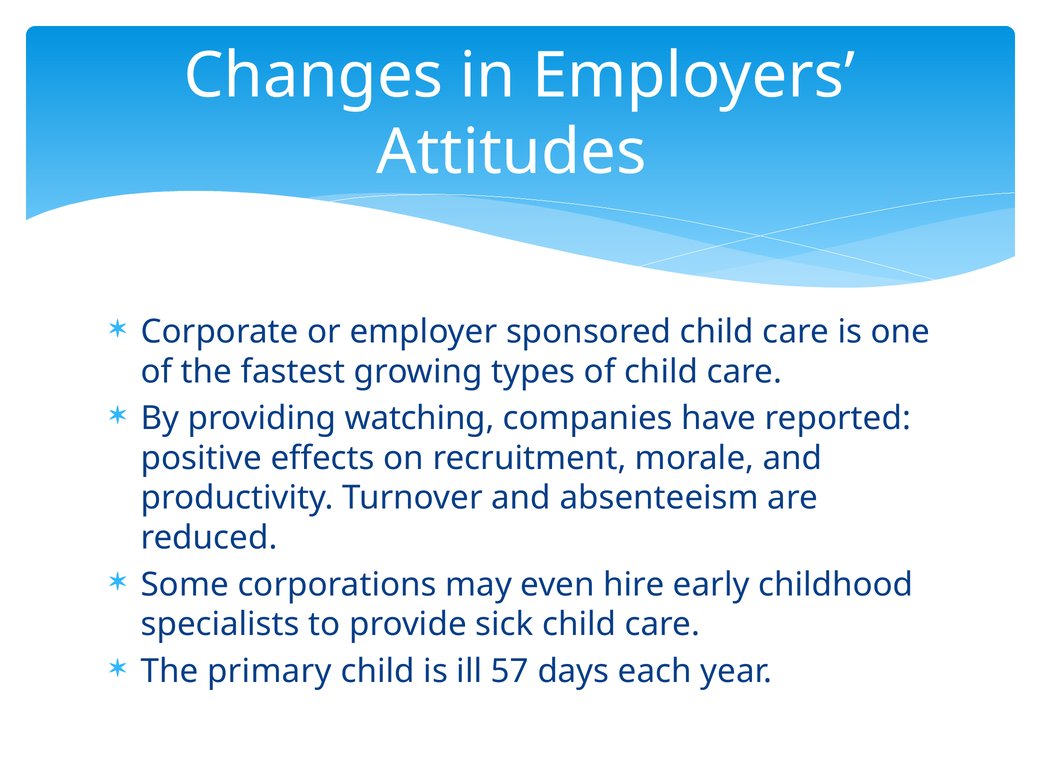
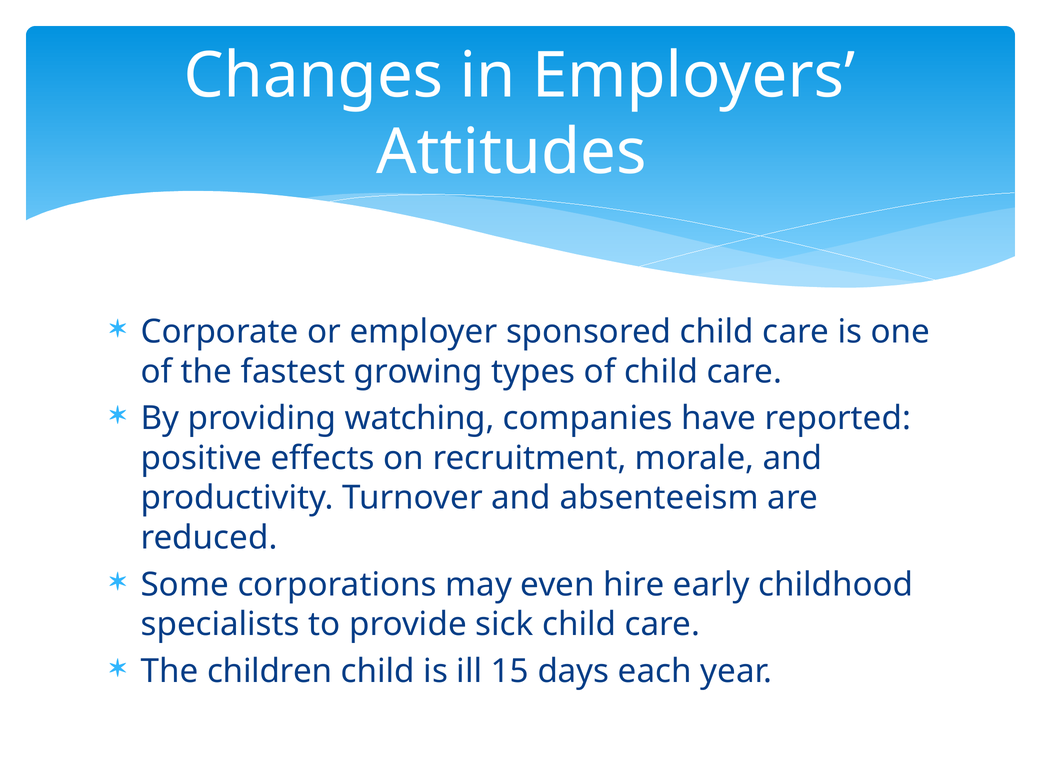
primary: primary -> children
57: 57 -> 15
